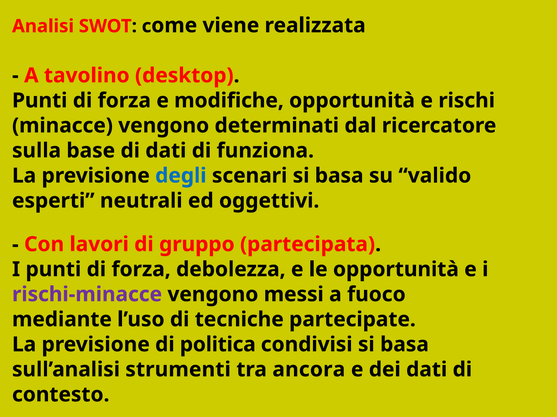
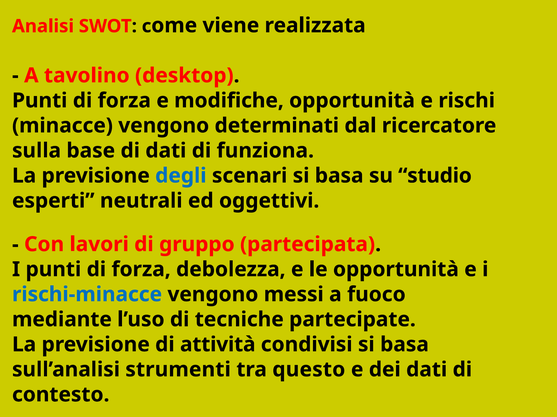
valido: valido -> studio
rischi-minacce colour: purple -> blue
politica: politica -> attività
ancora: ancora -> questo
